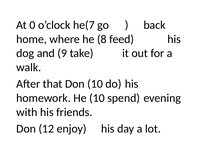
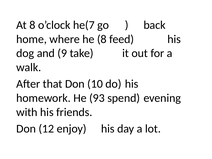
At 0: 0 -> 8
He 10: 10 -> 93
